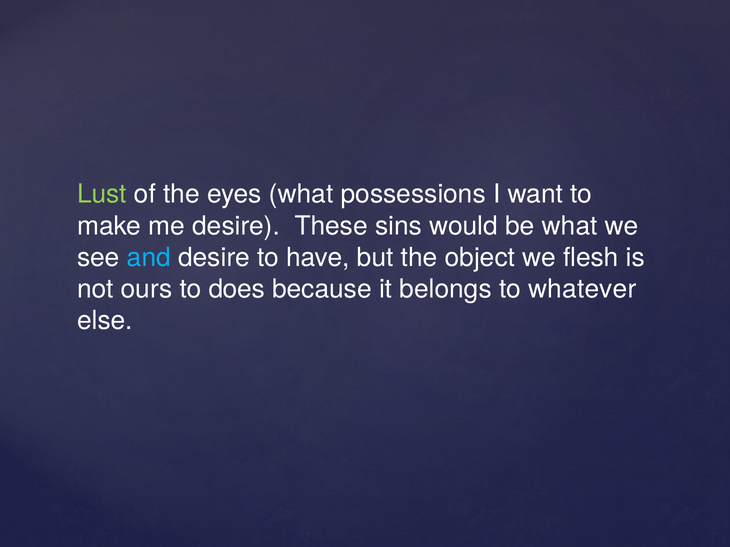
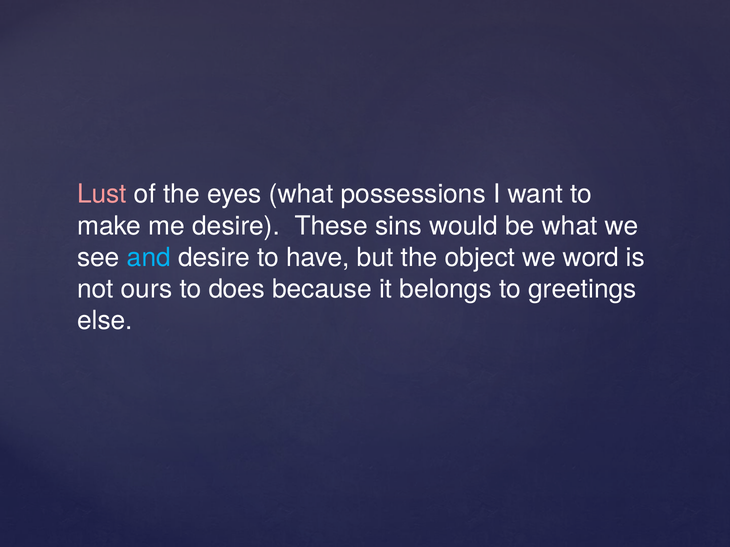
Lust colour: light green -> pink
flesh: flesh -> word
whatever: whatever -> greetings
